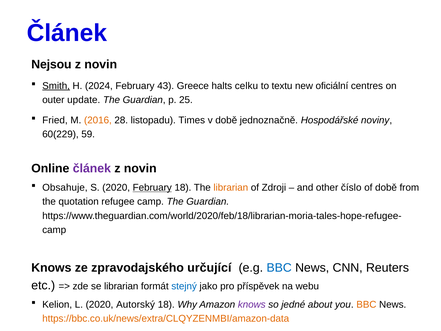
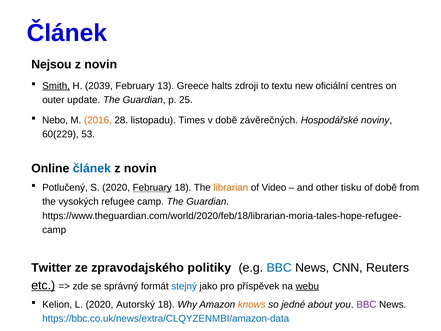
2024: 2024 -> 2039
43: 43 -> 13
celku: celku -> zdroji
Fried: Fried -> Nebo
jednoznačně: jednoznačně -> závěrečných
59: 59 -> 53
článek at (92, 168) colour: purple -> blue
Obsahuje: Obsahuje -> Potlučený
Zdroji: Zdroji -> Video
číslo: číslo -> tisku
quotation: quotation -> vysokých
Knows at (51, 268): Knows -> Twitter
určující: určující -> politiky
etc underline: none -> present
se librarian: librarian -> správný
webu underline: none -> present
knows at (252, 304) colour: purple -> orange
BBC at (366, 304) colour: orange -> purple
https://bbc.co.uk/news/extra/CLQYZENMBI/amazon-data colour: orange -> blue
